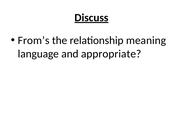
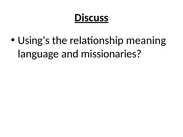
From’s: From’s -> Using’s
appropriate: appropriate -> missionaries
